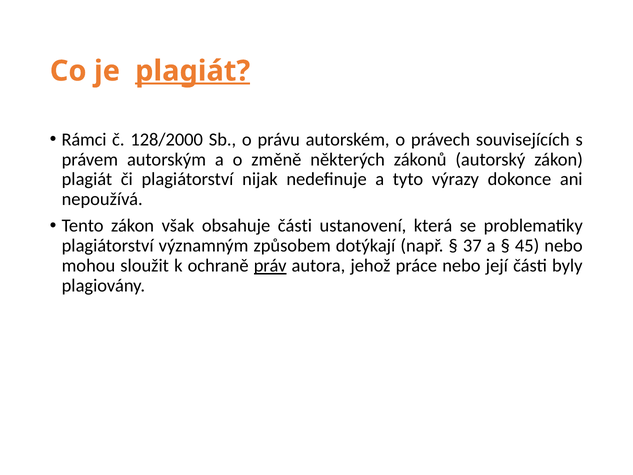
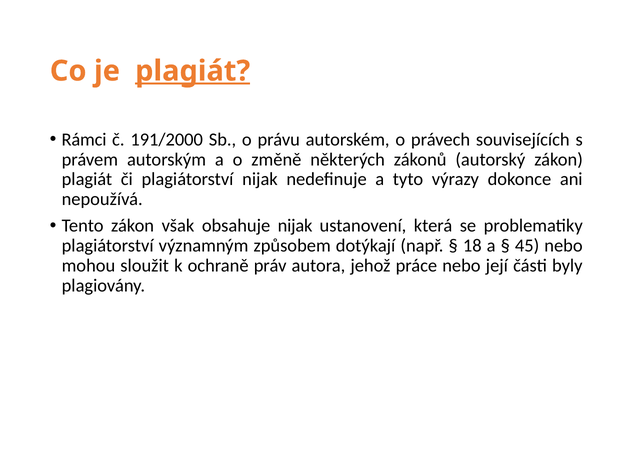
128/2000: 128/2000 -> 191/2000
obsahuje části: části -> nijak
37: 37 -> 18
práv underline: present -> none
